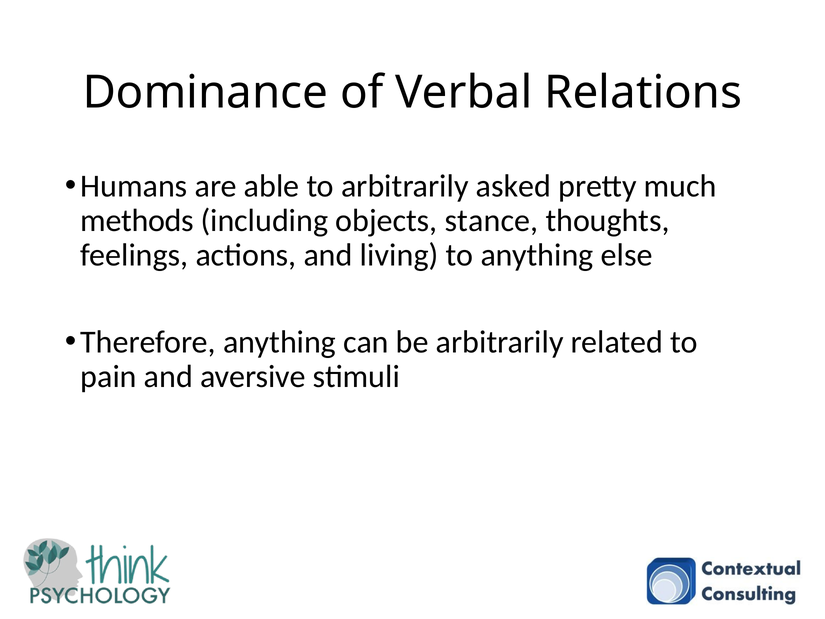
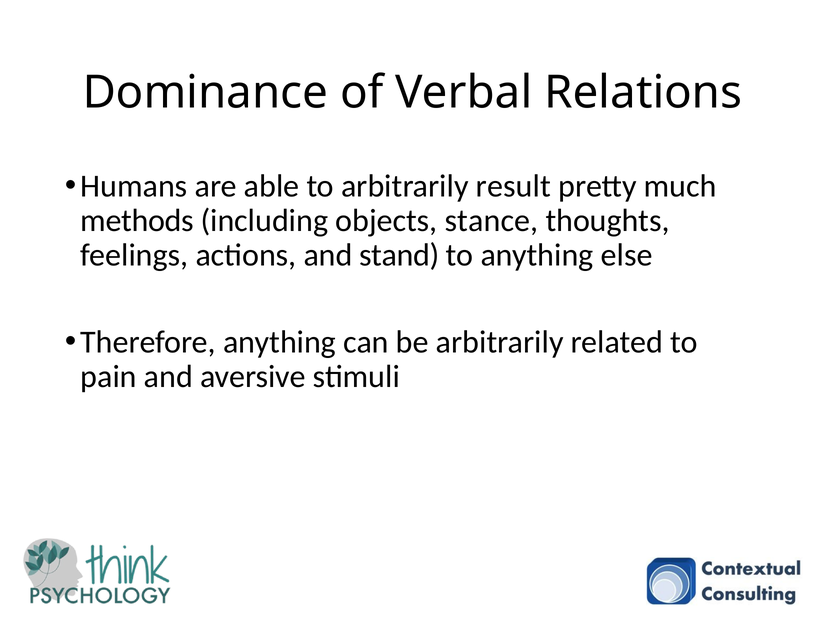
asked: asked -> result
living: living -> stand
